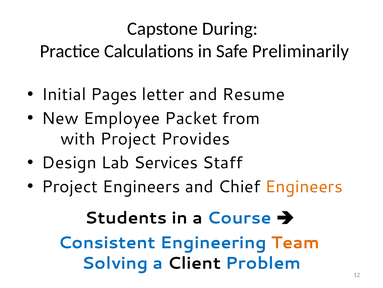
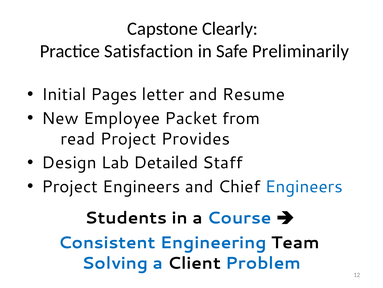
During: During -> Clearly
Calculations: Calculations -> Satisfaction
with: with -> read
Services: Services -> Detailed
Engineers at (304, 186) colour: orange -> blue
Team colour: orange -> black
